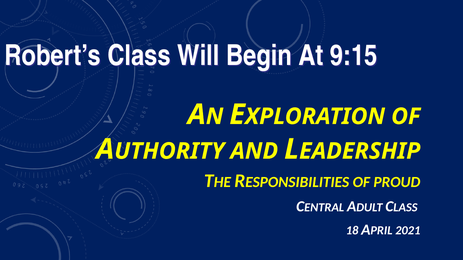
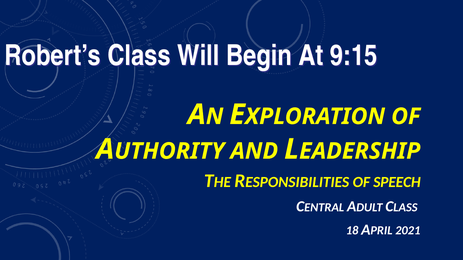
PROUD: PROUD -> SPEECH
